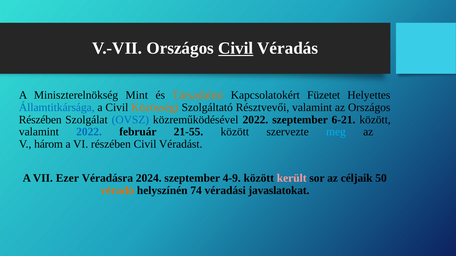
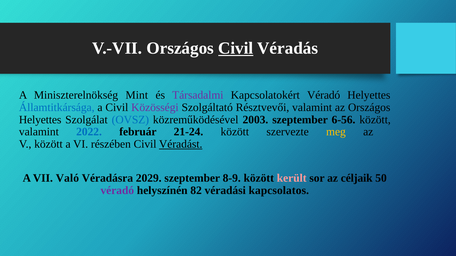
Társadalmi colour: orange -> purple
Kapcsolatokért Füzetet: Füzetet -> Véradó
Közösségi colour: orange -> purple
Részében at (40, 120): Részében -> Helyettes
közreműködésével 2022: 2022 -> 2003
6-21: 6-21 -> 6-56
21-55: 21-55 -> 21-24
meg colour: light blue -> yellow
V három: három -> között
Véradást underline: none -> present
Ezer: Ezer -> Való
2024: 2024 -> 2029
4-9: 4-9 -> 8-9
véradó at (117, 191) colour: orange -> purple
74: 74 -> 82
javaslatokat: javaslatokat -> kapcsolatos
